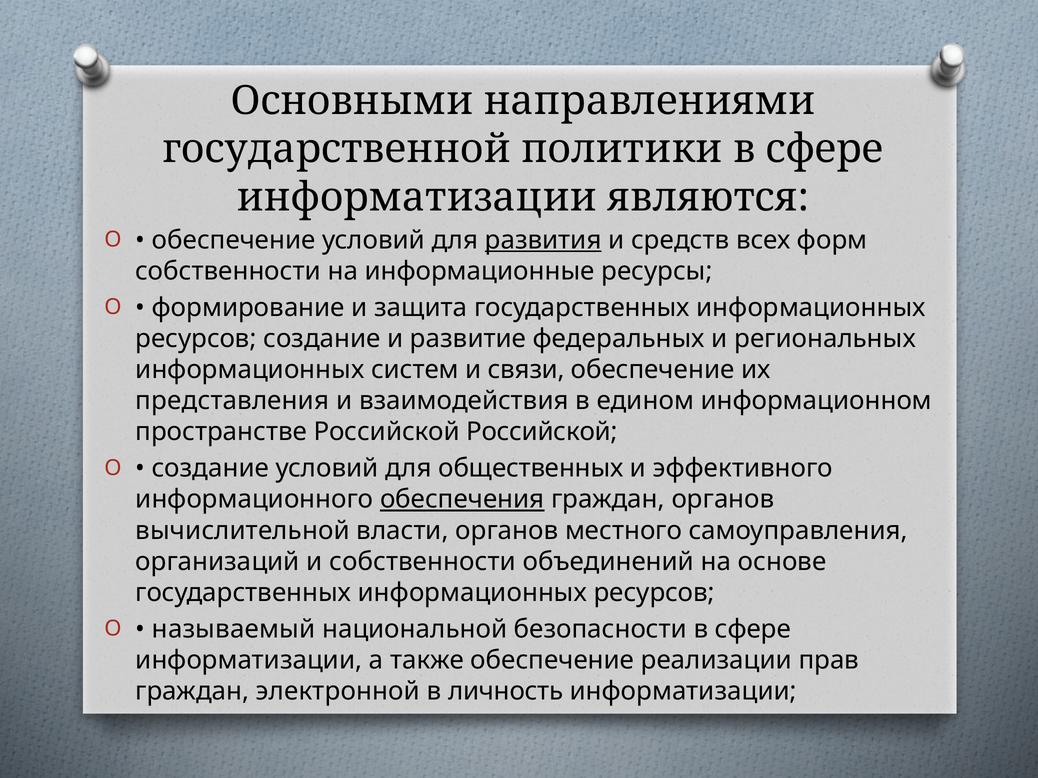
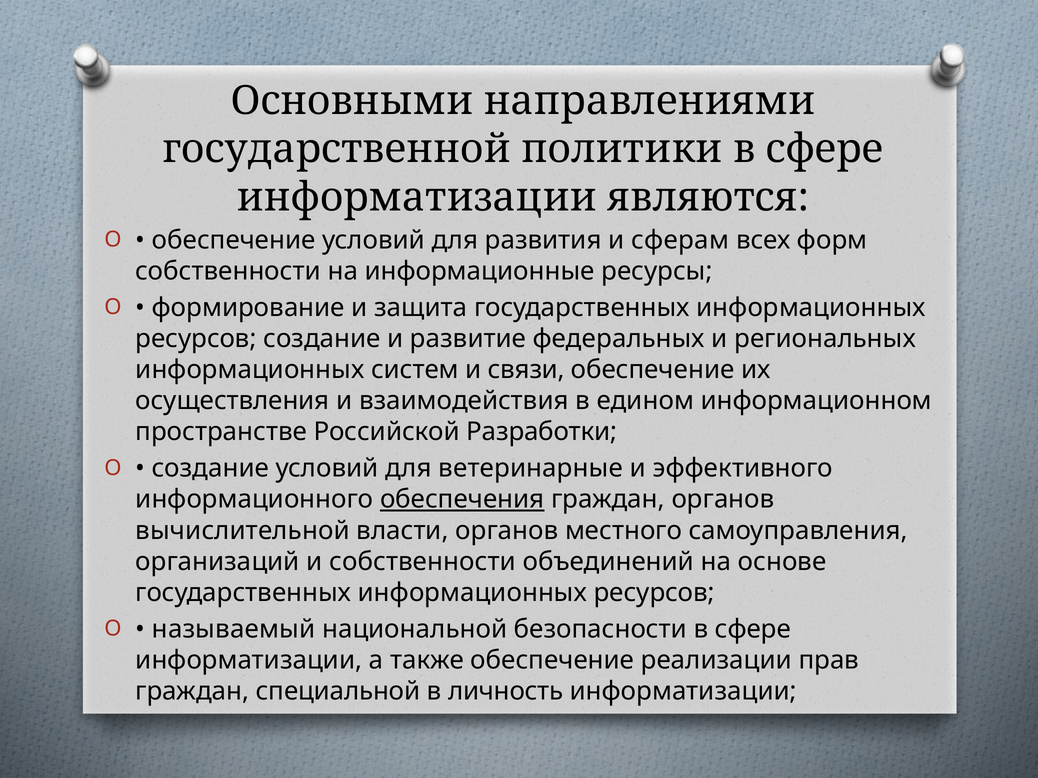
развития underline: present -> none
средств: средств -> сферам
представления: представления -> осуществления
Российской Российской: Российской -> Разработки
общественных: общественных -> ветеринарные
электронной: электронной -> специальной
